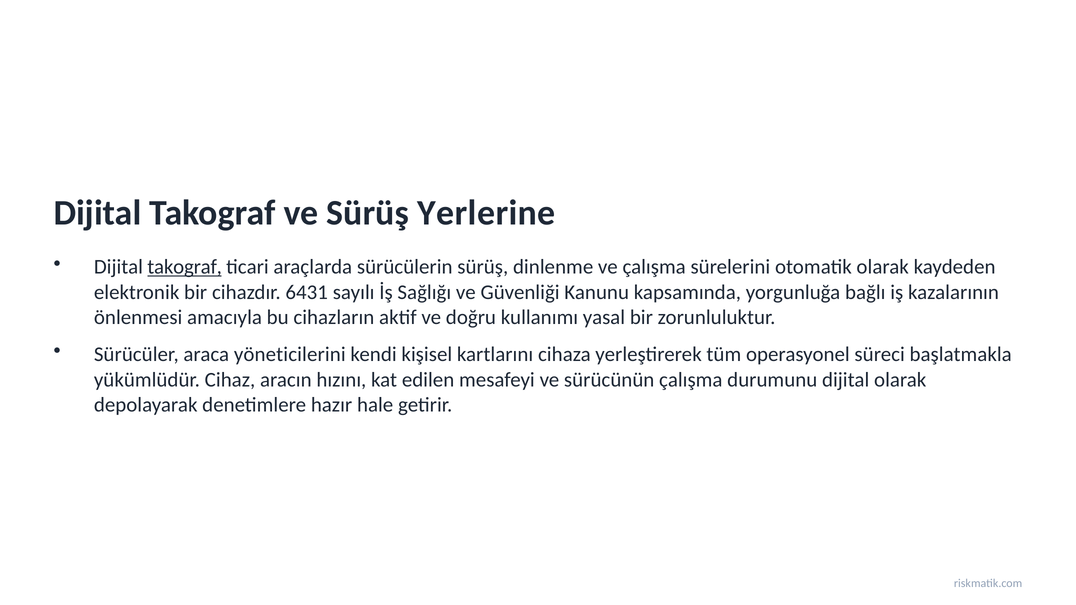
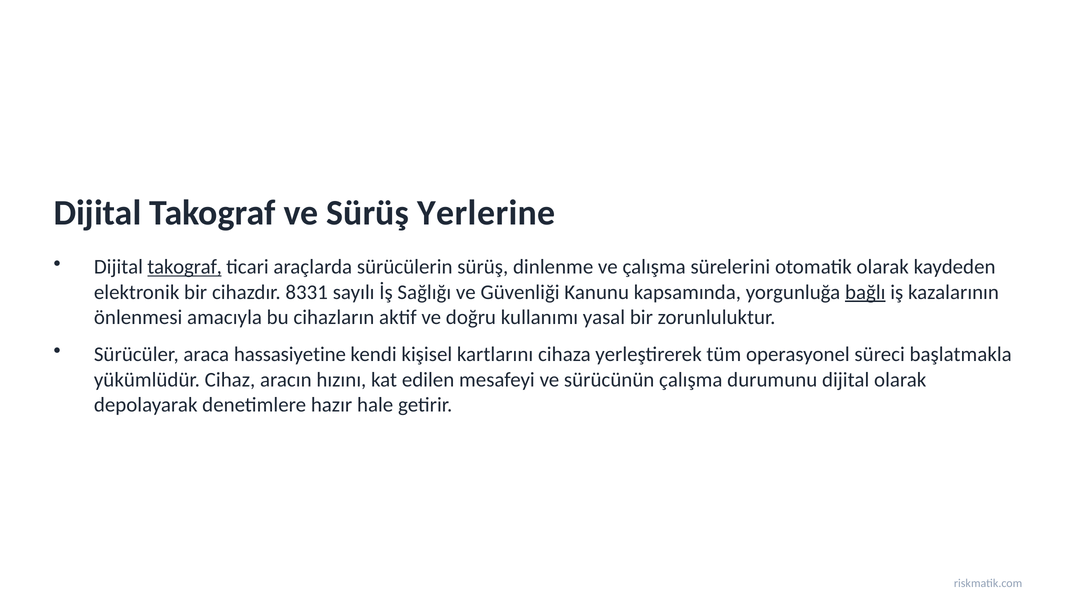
6431: 6431 -> 8331
bağlı underline: none -> present
yöneticilerini: yöneticilerini -> hassasiyetine
